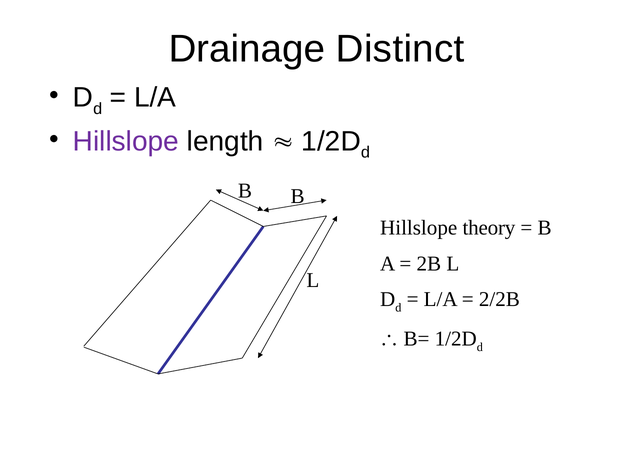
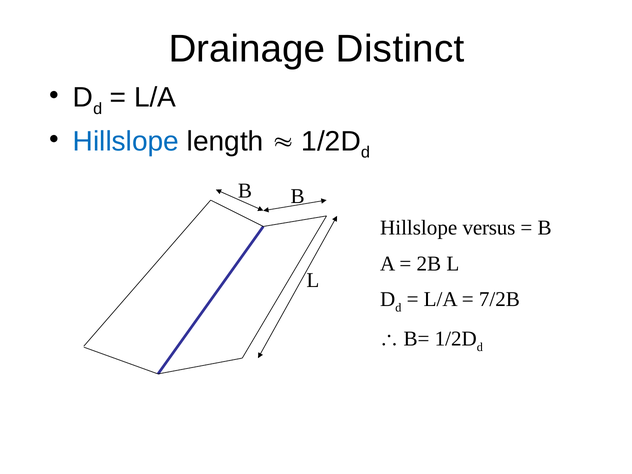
Hillslope at (126, 142) colour: purple -> blue
theory: theory -> versus
2/2B: 2/2B -> 7/2B
